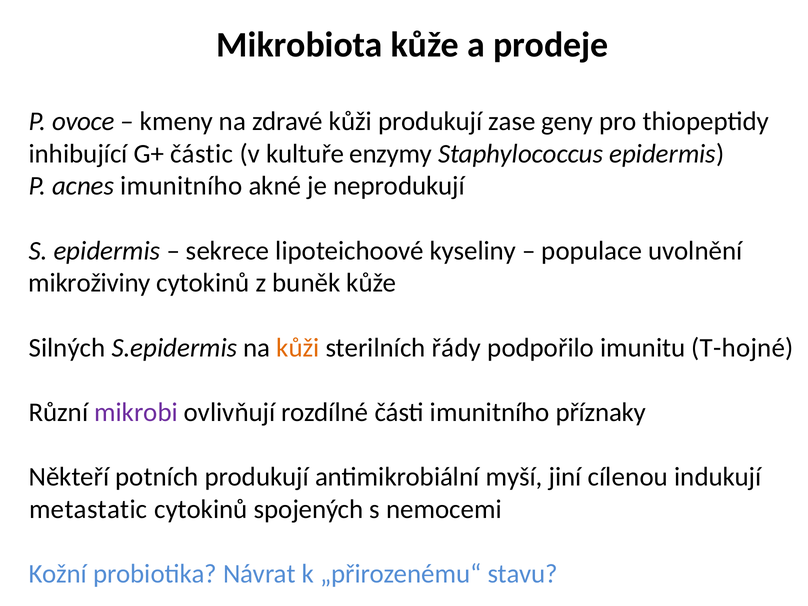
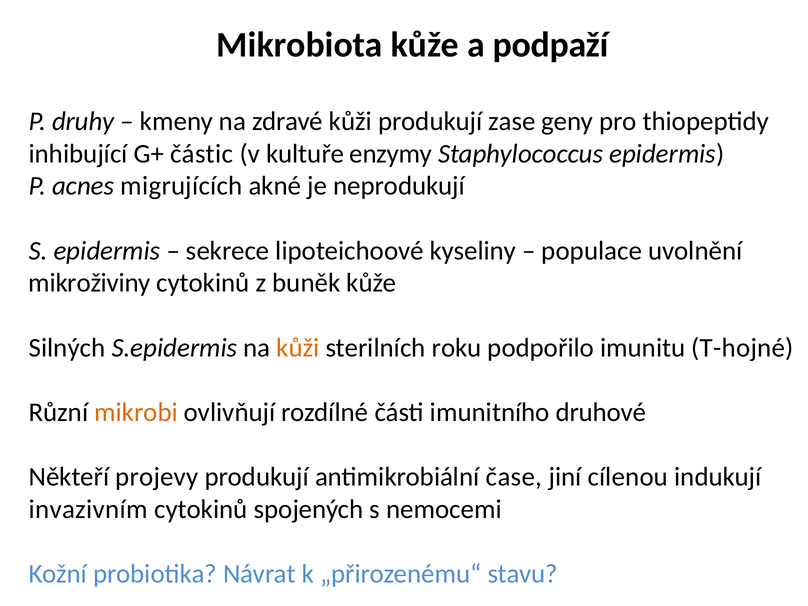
prodeje: prodeje -> podpaží
ovoce: ovoce -> druhy
acnes imunitního: imunitního -> migrujících
řády: řády -> roku
mikrobi colour: purple -> orange
příznaky: příznaky -> druhové
potních: potních -> projevy
myší: myší -> čase
metastatic: metastatic -> invazivním
